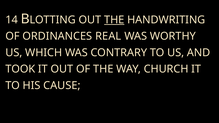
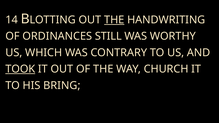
REAL: REAL -> STILL
TOOK underline: none -> present
CAUSE: CAUSE -> BRING
